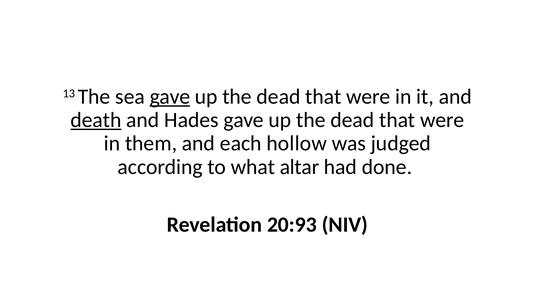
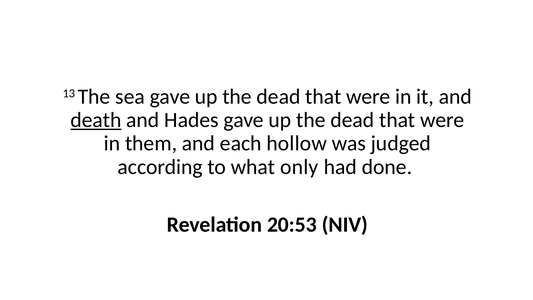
gave at (170, 97) underline: present -> none
altar: altar -> only
20:93: 20:93 -> 20:53
